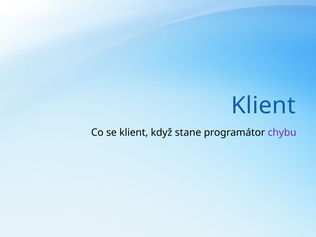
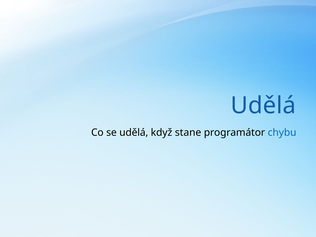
Klient at (263, 106): Klient -> Udělá
se klient: klient -> udělá
chybu colour: purple -> blue
